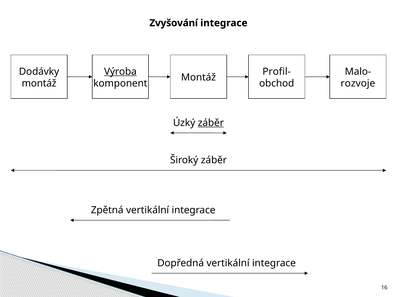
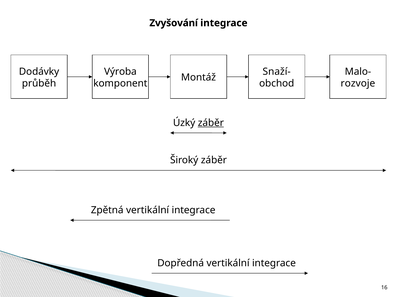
Výroba underline: present -> none
Profil-: Profil- -> Snaží-
montáž at (39, 84): montáž -> průběh
